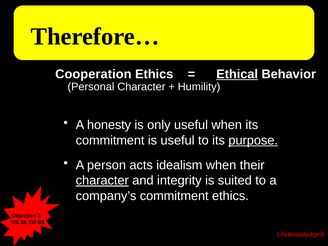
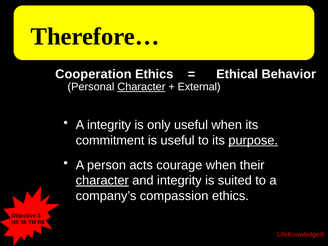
Ethical underline: present -> none
Character at (141, 87) underline: none -> present
Humility: Humility -> External
A honesty: honesty -> integrity
idealism: idealism -> courage
company’s commitment: commitment -> compassion
